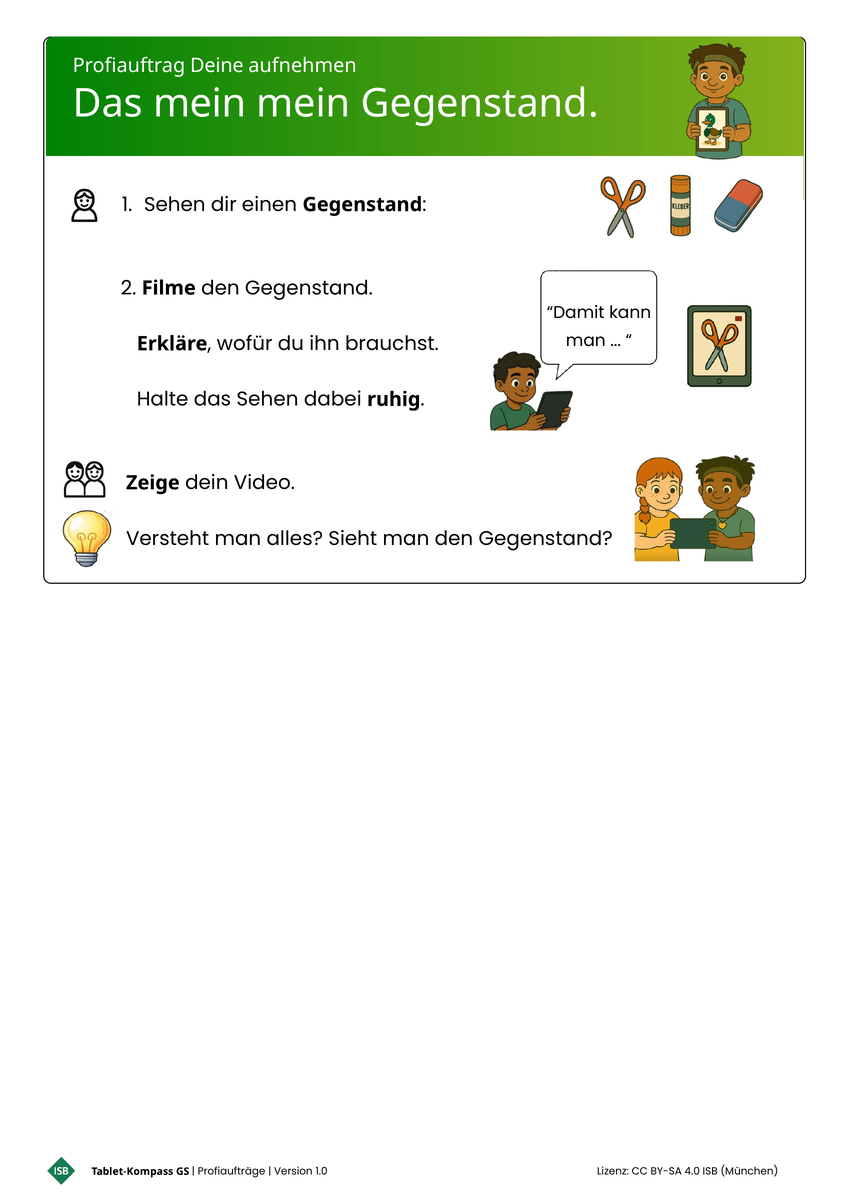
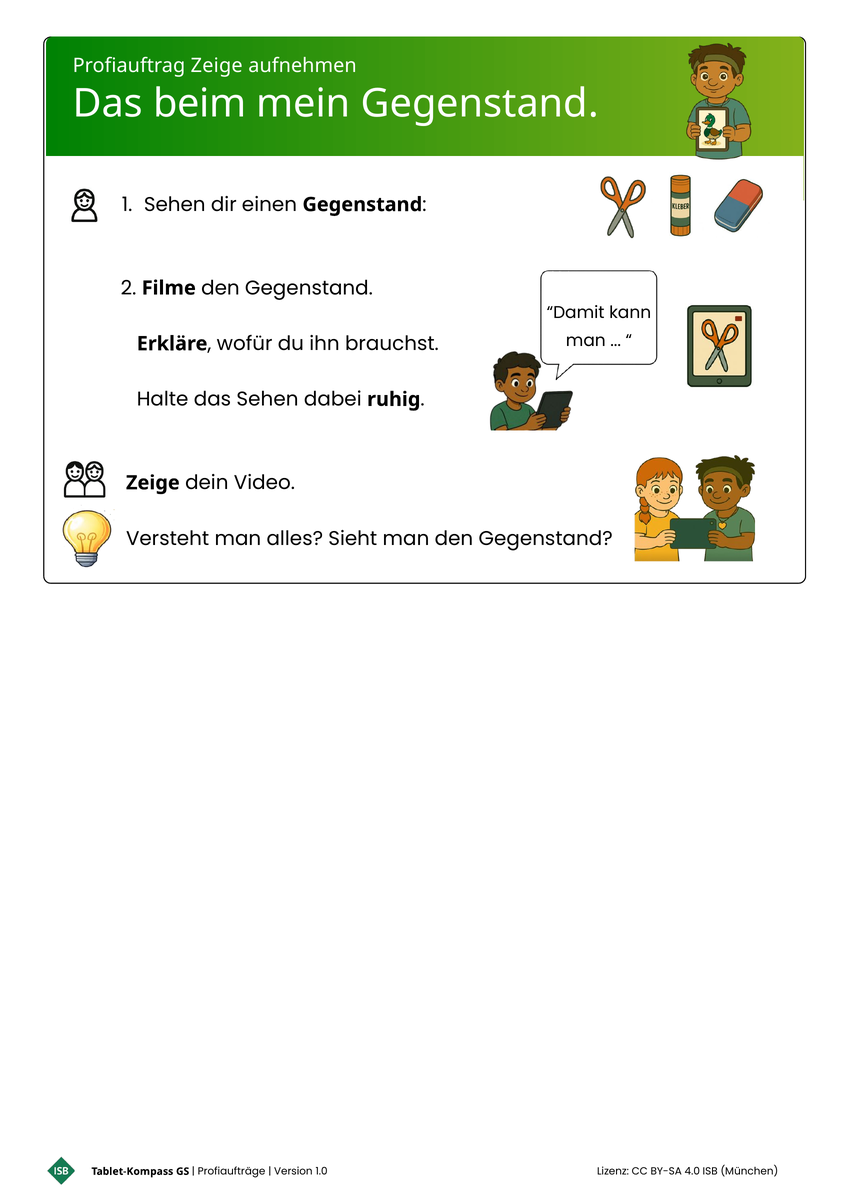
Profiauftrag Deine: Deine -> Zeige
Das mein: mein -> beim
